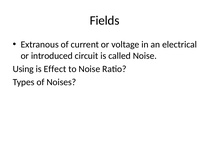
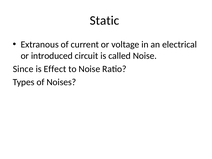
Fields: Fields -> Static
Using: Using -> Since
